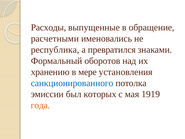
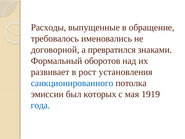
расчетными: расчетными -> требовалось
республика: республика -> договорной
хранению: хранению -> развивает
мере: мере -> рост
года colour: orange -> blue
